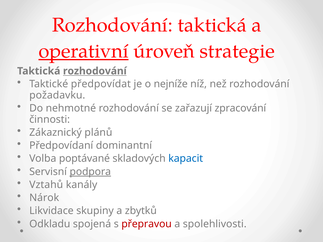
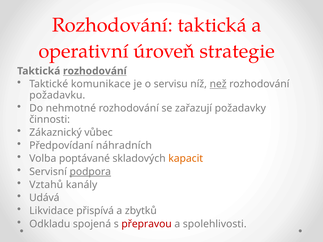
operativní underline: present -> none
předpovídat: předpovídat -> komunikace
nejníže: nejníže -> servisu
než underline: none -> present
zpracování: zpracování -> požadavky
plánů: plánů -> vůbec
dominantní: dominantní -> náhradních
kapacit colour: blue -> orange
Nárok: Nárok -> Udává
skupiny: skupiny -> přispívá
